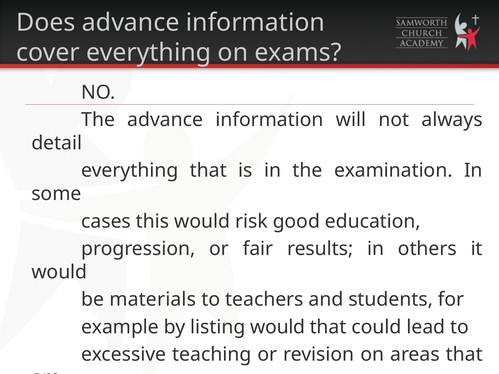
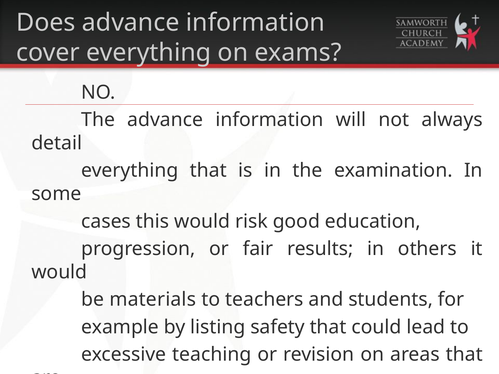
listing would: would -> safety
